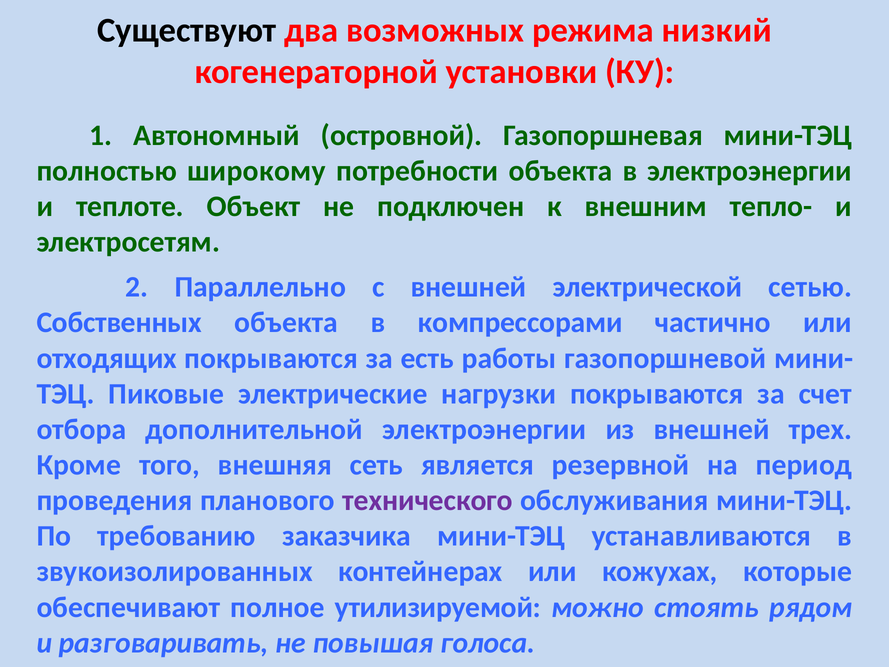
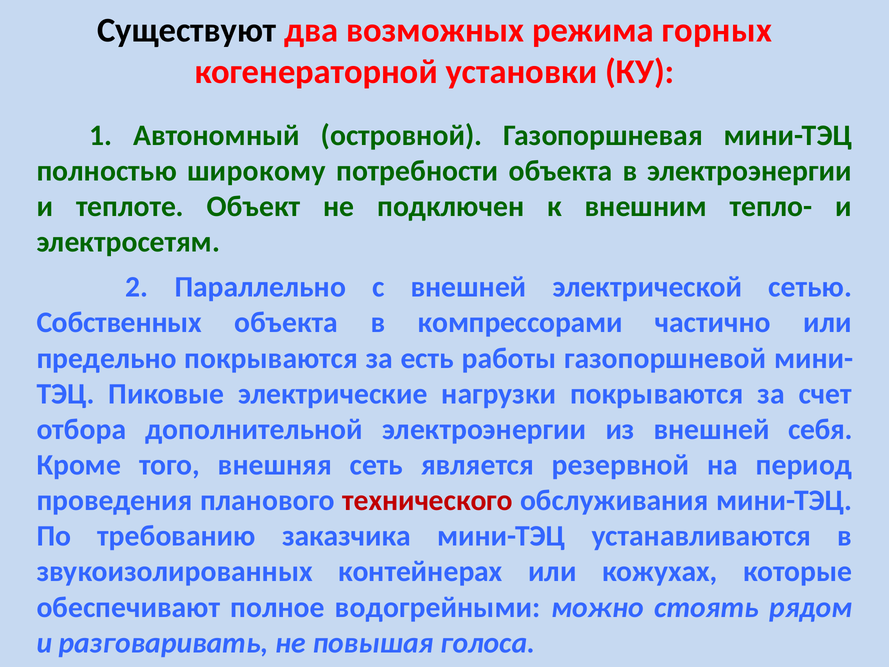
низкий: низкий -> горных
отходящих: отходящих -> предельно
трех: трех -> себя
технического colour: purple -> red
утилизируемой: утилизируемой -> водогрейными
